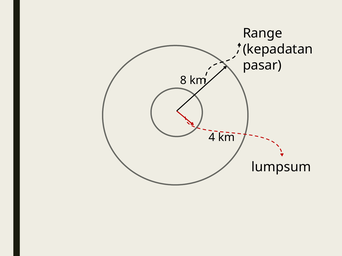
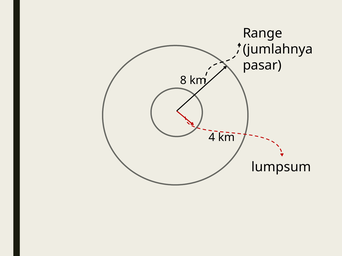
kepadatan: kepadatan -> jumlahnya
